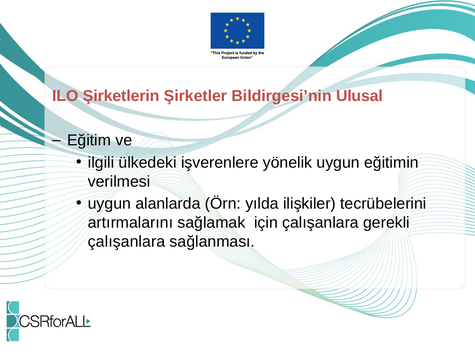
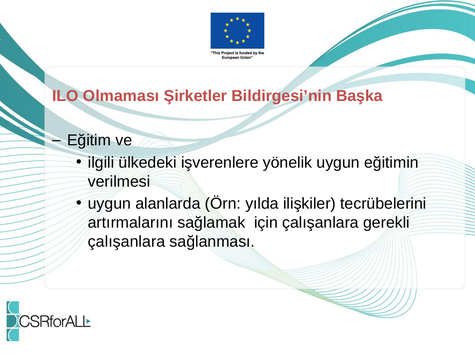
Şirketlerin: Şirketlerin -> Olmaması
Ulusal: Ulusal -> Başka
